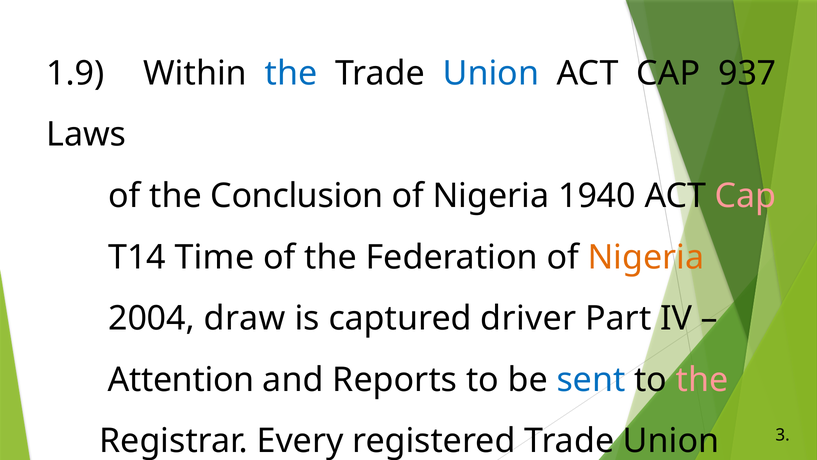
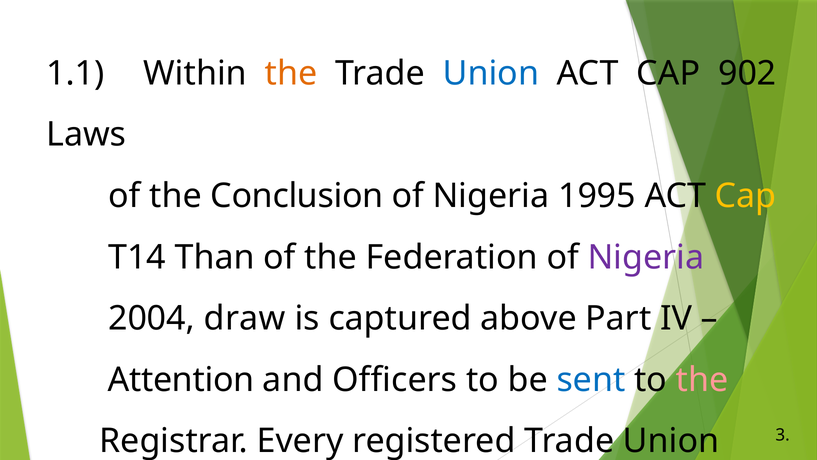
1.9: 1.9 -> 1.1
the at (291, 73) colour: blue -> orange
937: 937 -> 902
1940: 1940 -> 1995
Cap at (746, 196) colour: pink -> yellow
Time: Time -> Than
Nigeria at (646, 257) colour: orange -> purple
driver: driver -> above
Reports: Reports -> Officers
